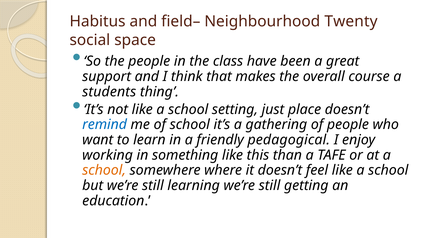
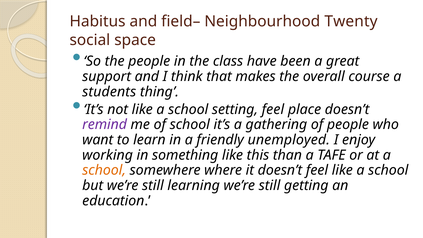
setting just: just -> feel
remind colour: blue -> purple
pedagogical: pedagogical -> unemployed
